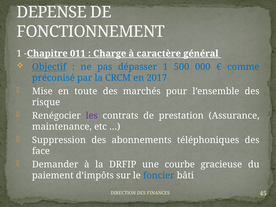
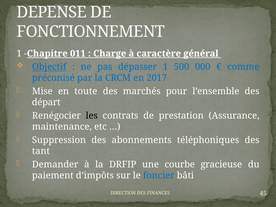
risque: risque -> départ
les colour: purple -> black
face: face -> tant
